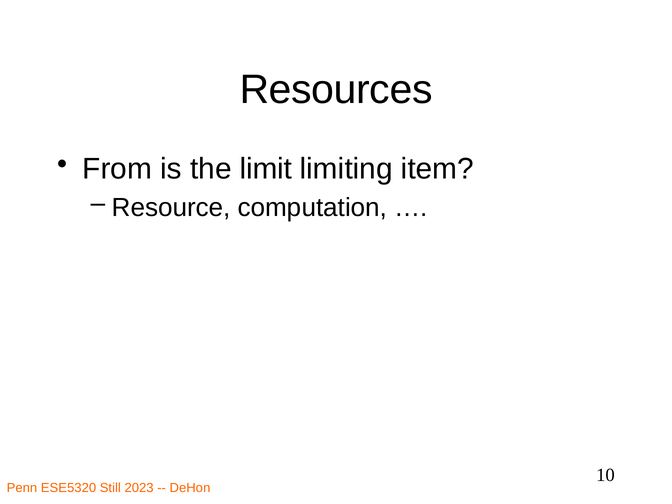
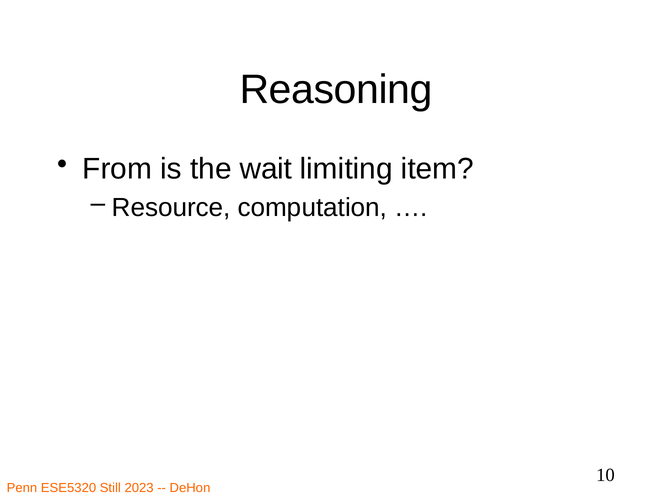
Resources: Resources -> Reasoning
limit: limit -> wait
